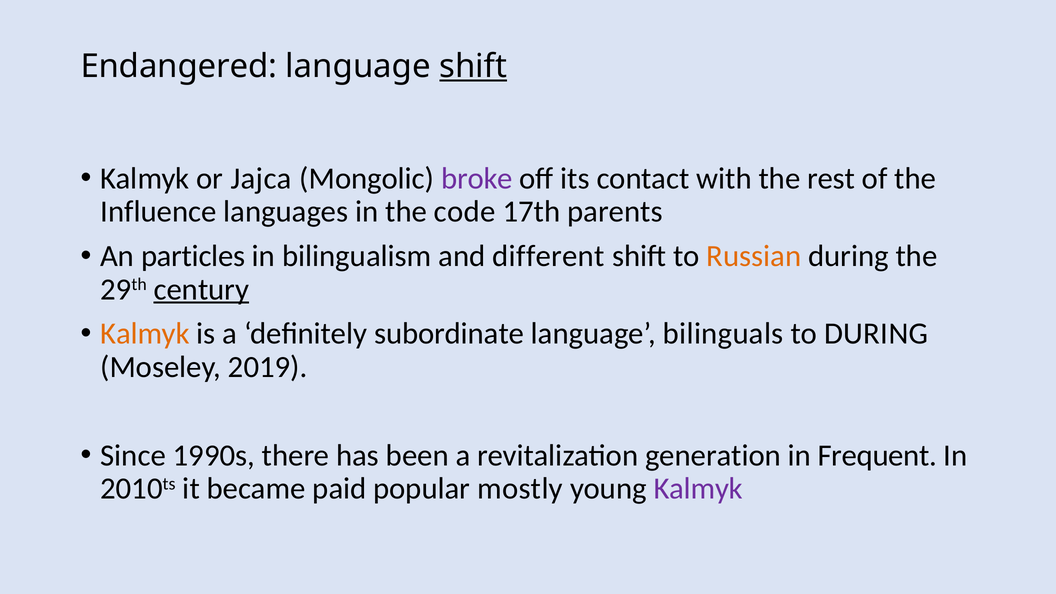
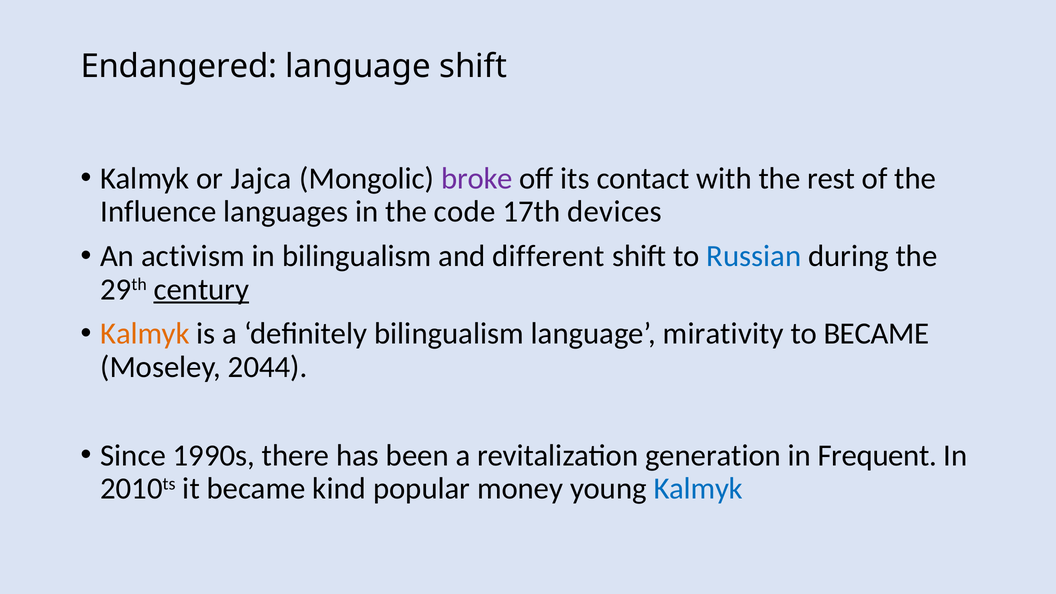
shift at (473, 66) underline: present -> none
parents: parents -> devices
particles: particles -> activism
Russian colour: orange -> blue
definitely subordinate: subordinate -> bilingualism
bilinguals: bilinguals -> mirativity
to DURING: DURING -> BECAME
2019: 2019 -> 2044
paid: paid -> kind
mostly: mostly -> money
Kalmyk at (698, 489) colour: purple -> blue
